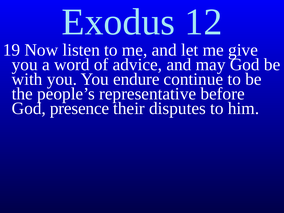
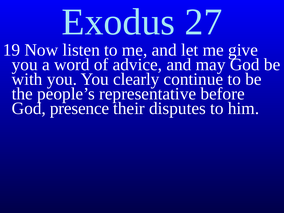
12: 12 -> 27
endure: endure -> clearly
